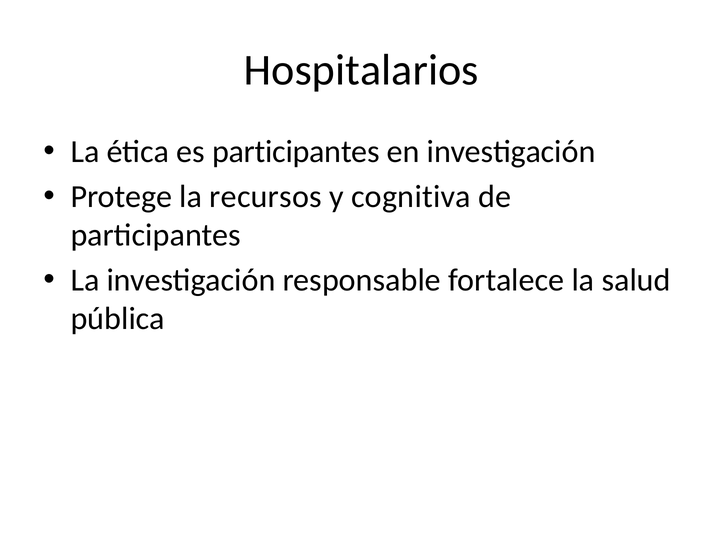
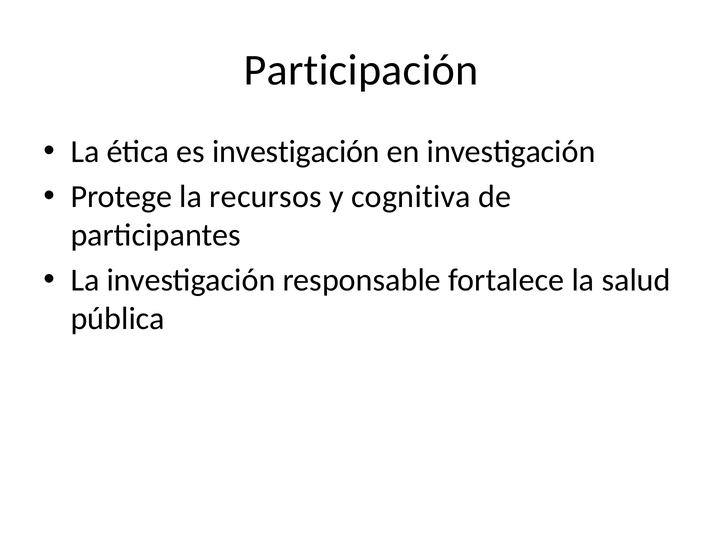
Hospitalarios: Hospitalarios -> Participación
es participantes: participantes -> investigación
